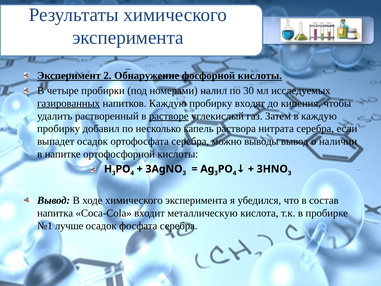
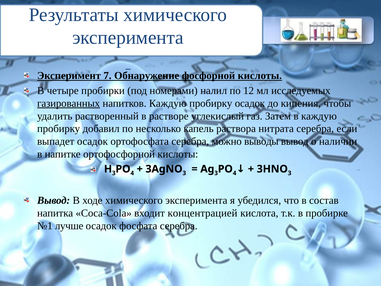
2: 2 -> 7
30: 30 -> 12
пробирку входят: входят -> осадок
растворе underline: present -> none
металлическую: металлическую -> концентрацией
